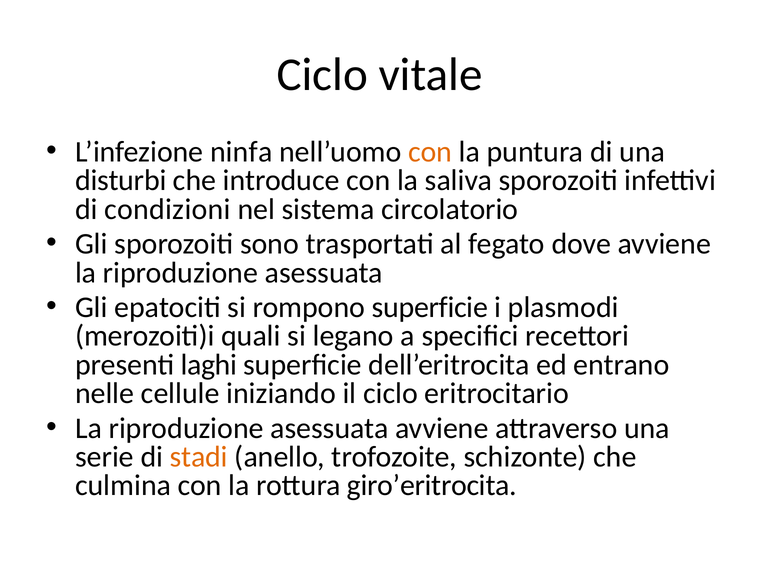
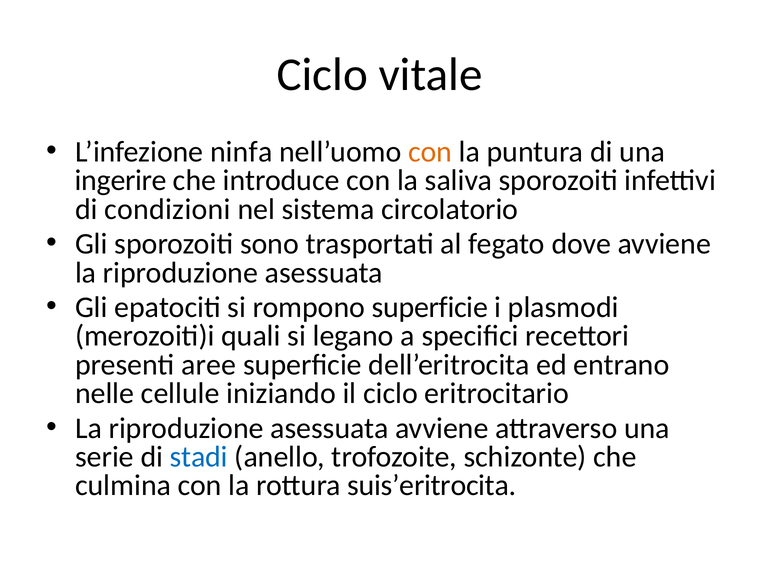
disturbi: disturbi -> ingerire
laghi: laghi -> aree
stadi colour: orange -> blue
giro’eritrocita: giro’eritrocita -> suis’eritrocita
